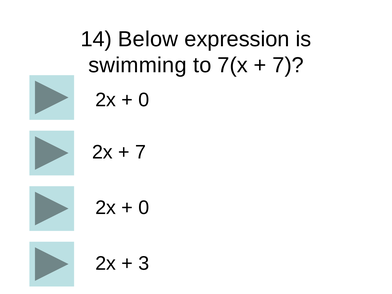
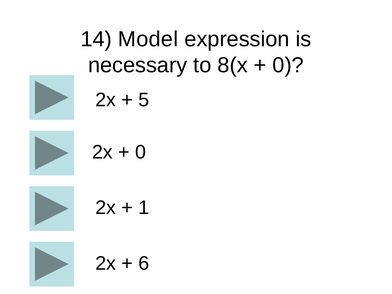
Below: Below -> Model
swimming: swimming -> necessary
7(x: 7(x -> 8(x
7 at (288, 65): 7 -> 0
0 at (144, 100): 0 -> 5
7 at (140, 152): 7 -> 0
0 at (144, 208): 0 -> 1
3: 3 -> 6
